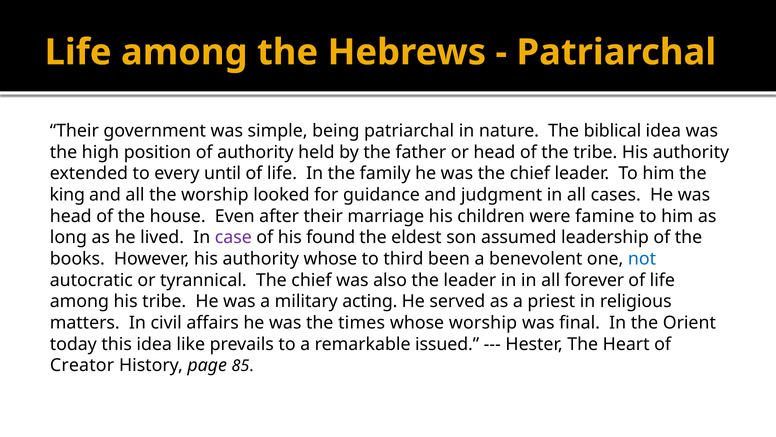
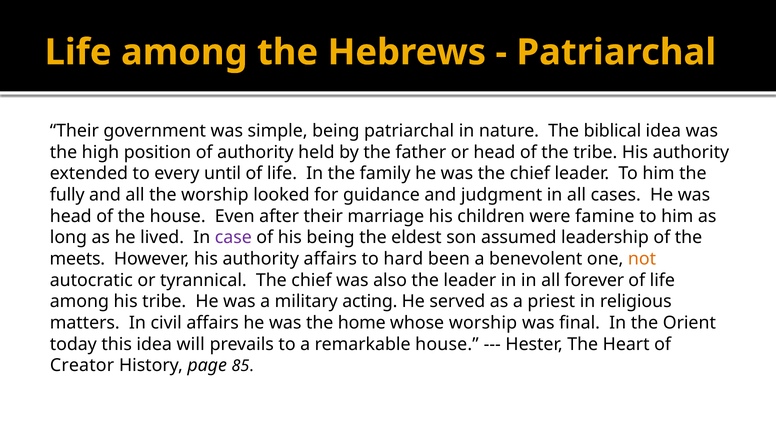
king: king -> fully
his found: found -> being
books: books -> meets
authority whose: whose -> affairs
third: third -> hard
not colour: blue -> orange
times: times -> home
like: like -> will
remarkable issued: issued -> house
